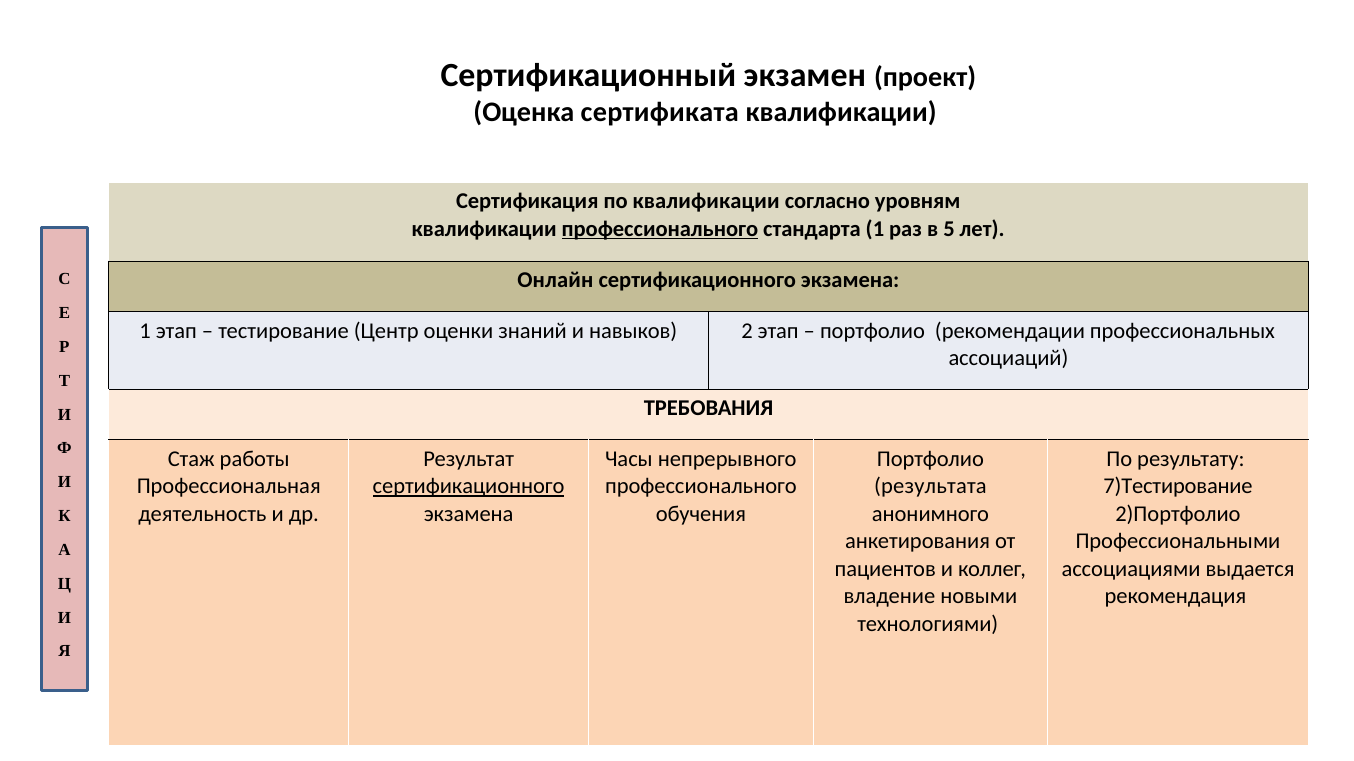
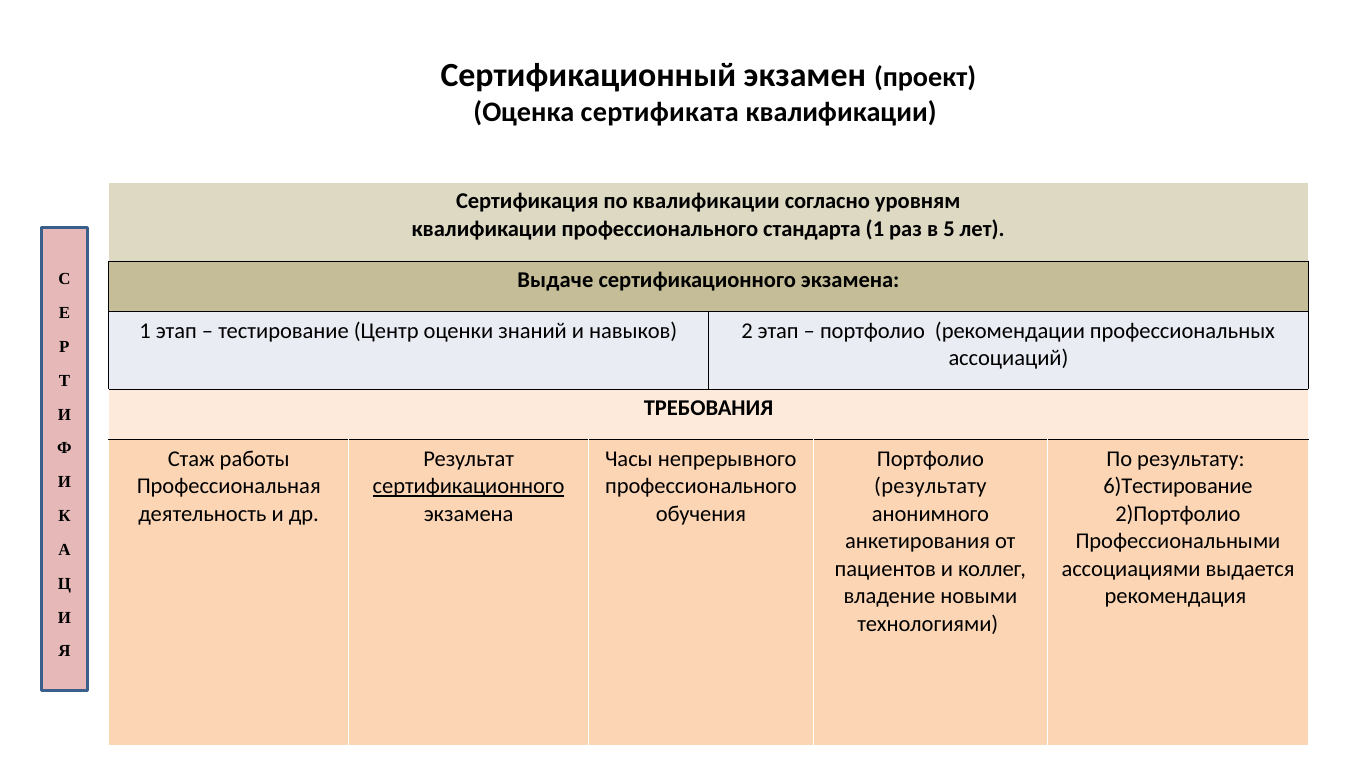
профессионального at (660, 229) underline: present -> none
Онлайн: Онлайн -> Выдаче
результата at (930, 487): результата -> результату
7)Тестирование: 7)Тестирование -> 6)Тестирование
